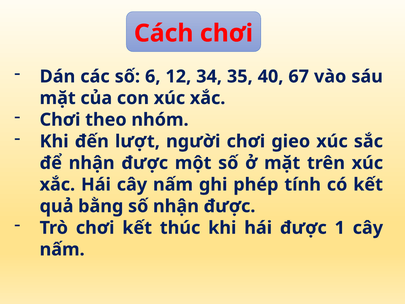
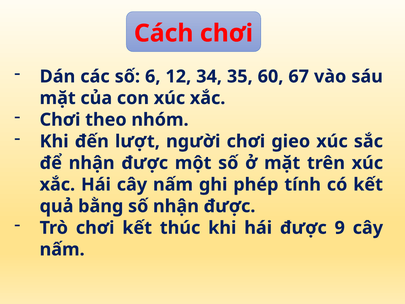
40: 40 -> 60
1: 1 -> 9
